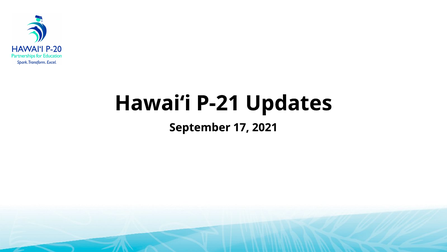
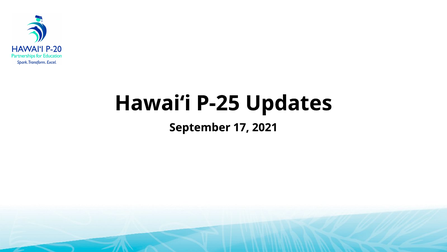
P-21: P-21 -> P-25
